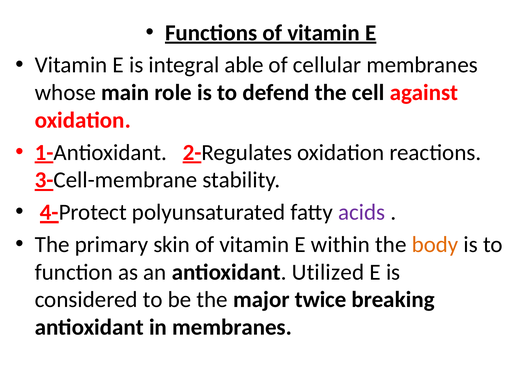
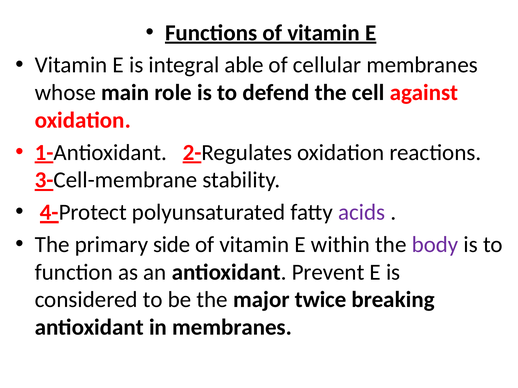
skin: skin -> side
body colour: orange -> purple
Utilized: Utilized -> Prevent
